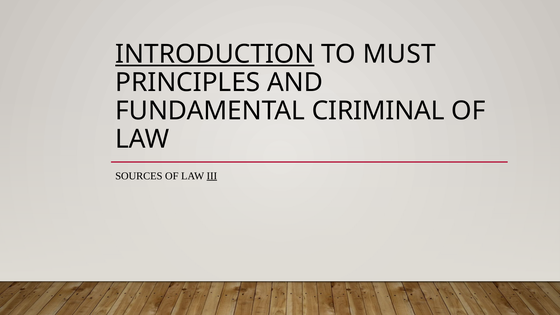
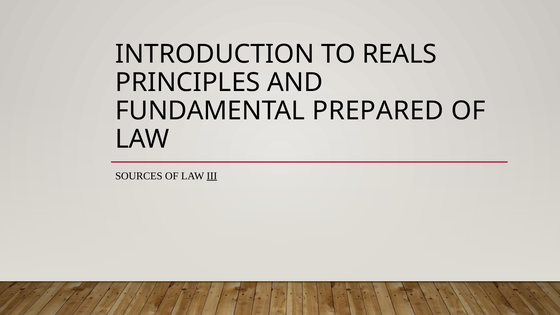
INTRODUCTION underline: present -> none
MUST: MUST -> REALS
CIRIMINAL: CIRIMINAL -> PREPARED
